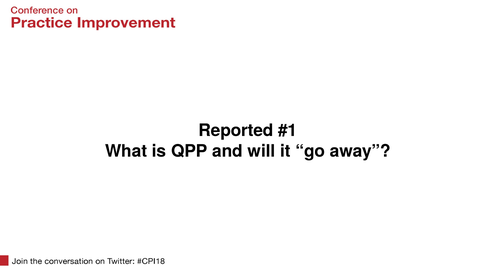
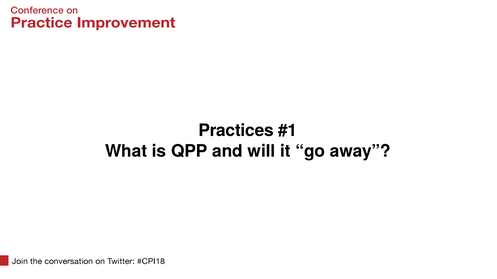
Reported: Reported -> Practices
